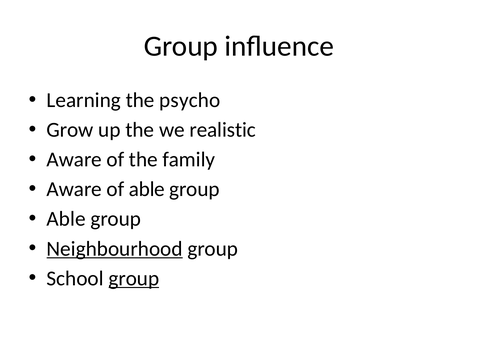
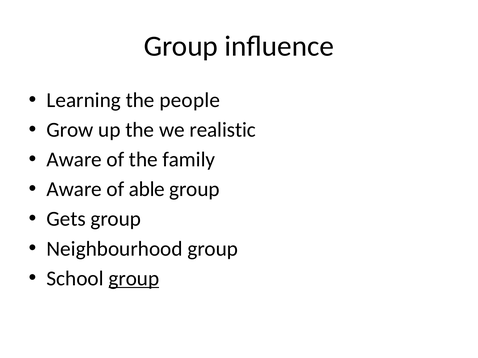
psycho: psycho -> people
Able at (66, 219): Able -> Gets
Neighbourhood underline: present -> none
